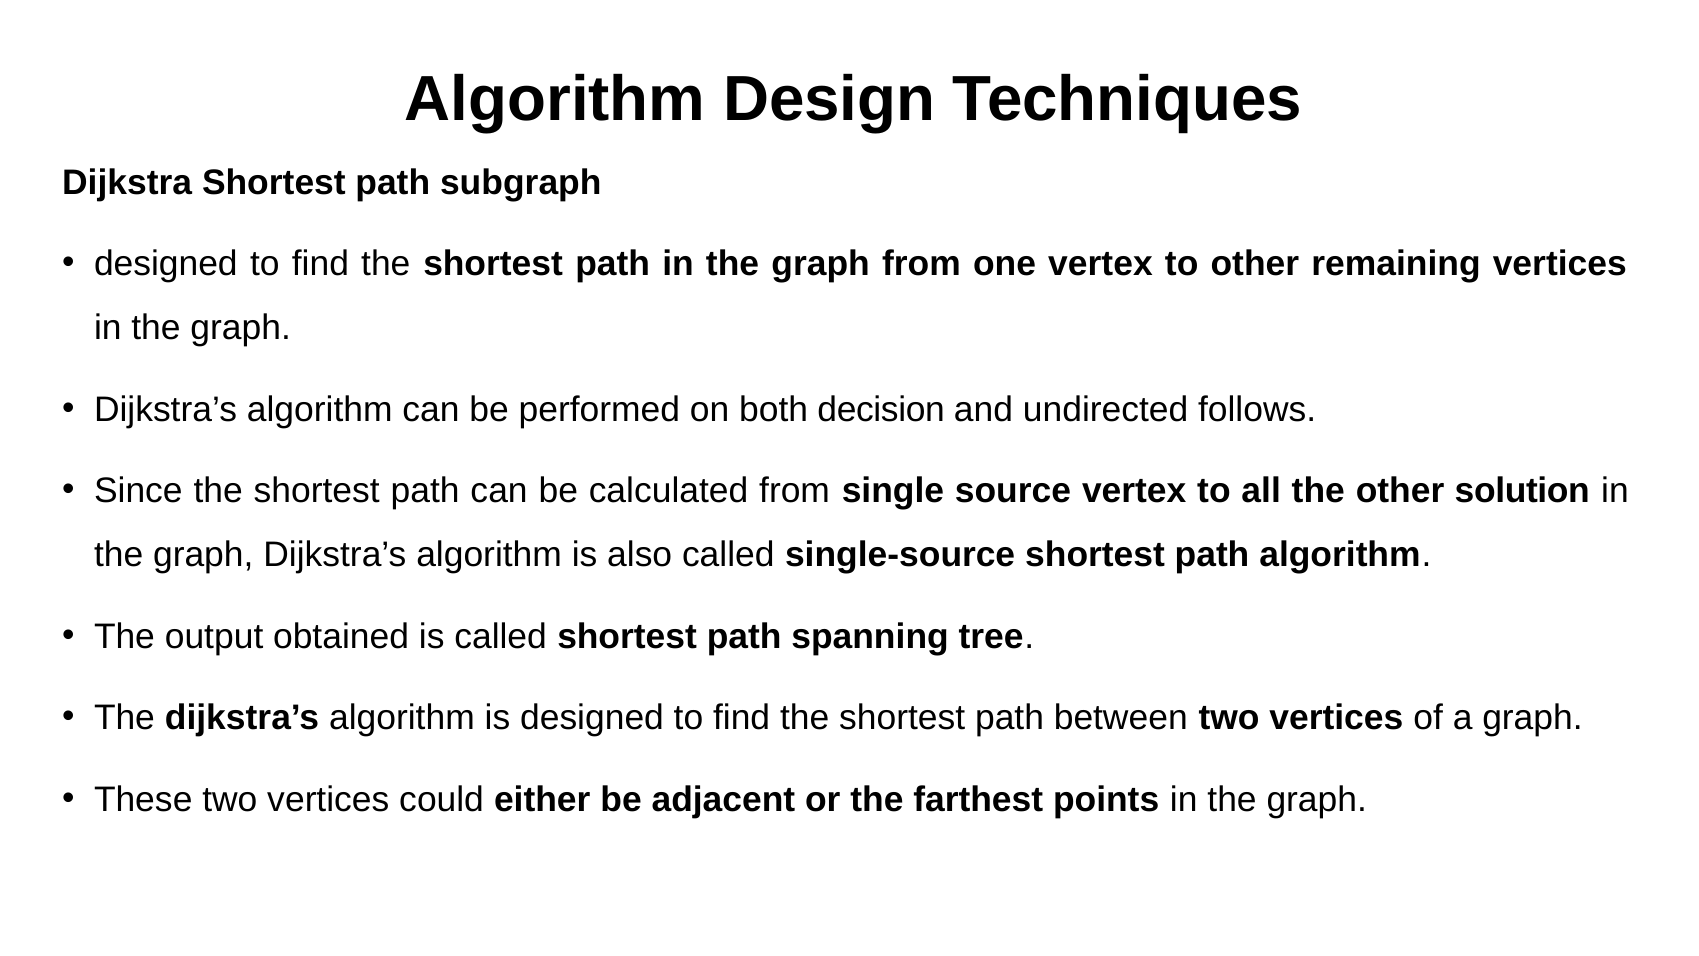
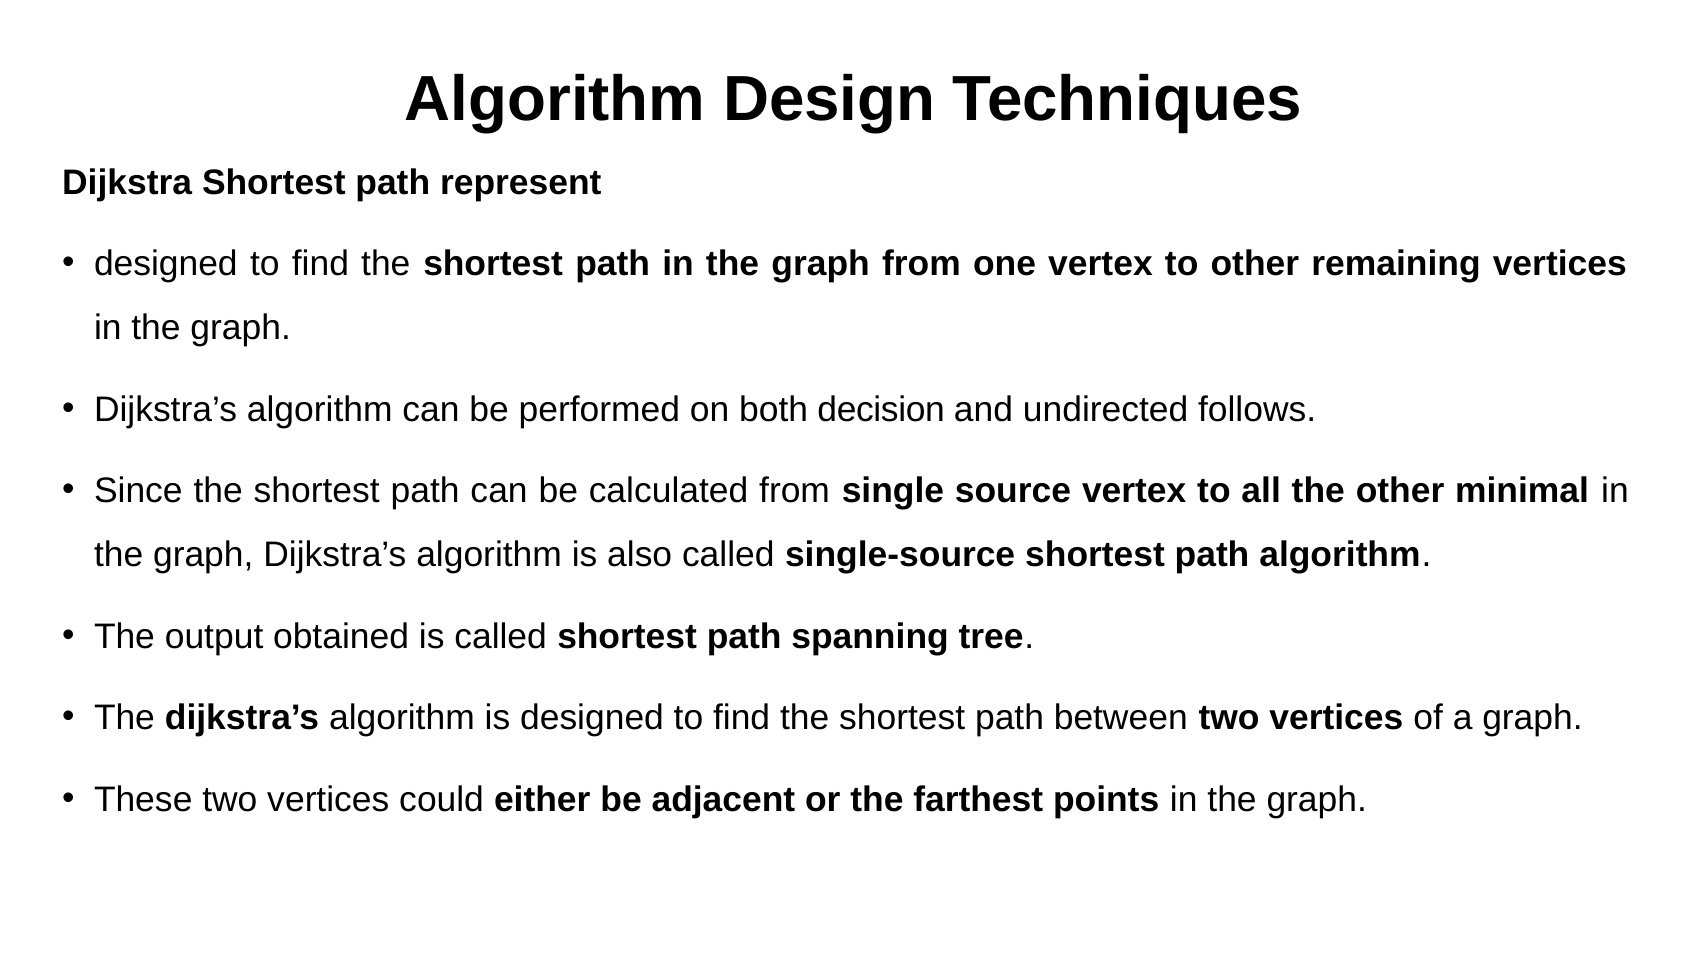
subgraph: subgraph -> represent
solution: solution -> minimal
